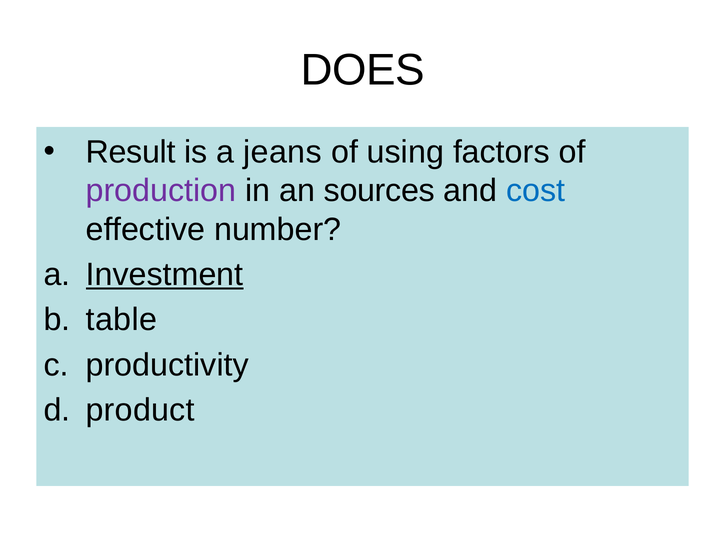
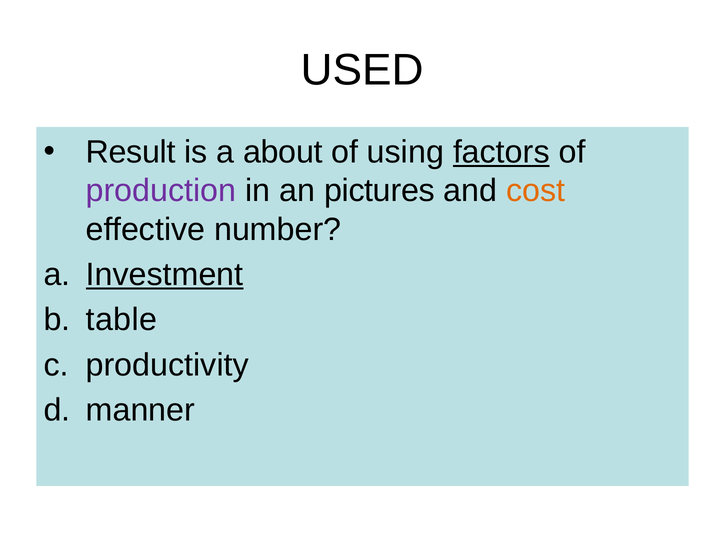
DOES: DOES -> USED
jeans: jeans -> about
factors underline: none -> present
sources: sources -> pictures
cost colour: blue -> orange
product: product -> manner
